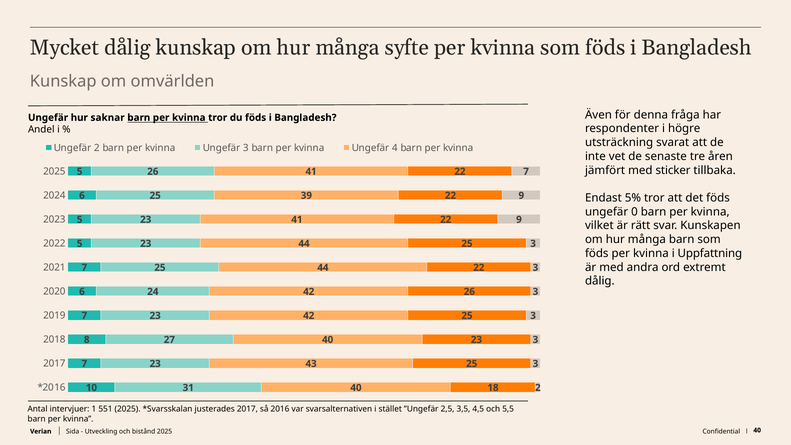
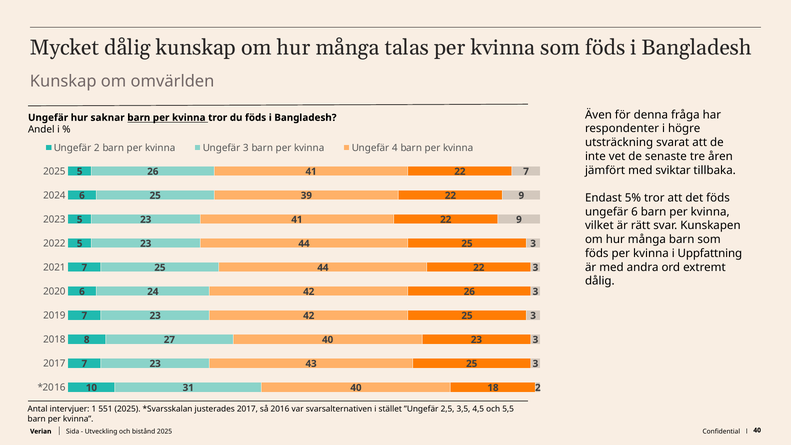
syfte: syfte -> talas
sticker: sticker -> sviktar
ungefär 0: 0 -> 6
